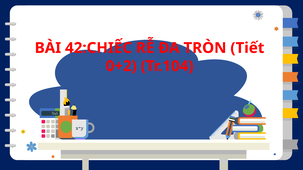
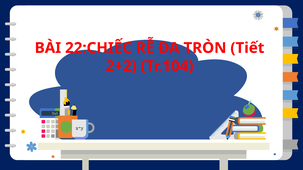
42:CHIẾC: 42:CHIẾC -> 22:CHIẾC
0+2: 0+2 -> 2+2
